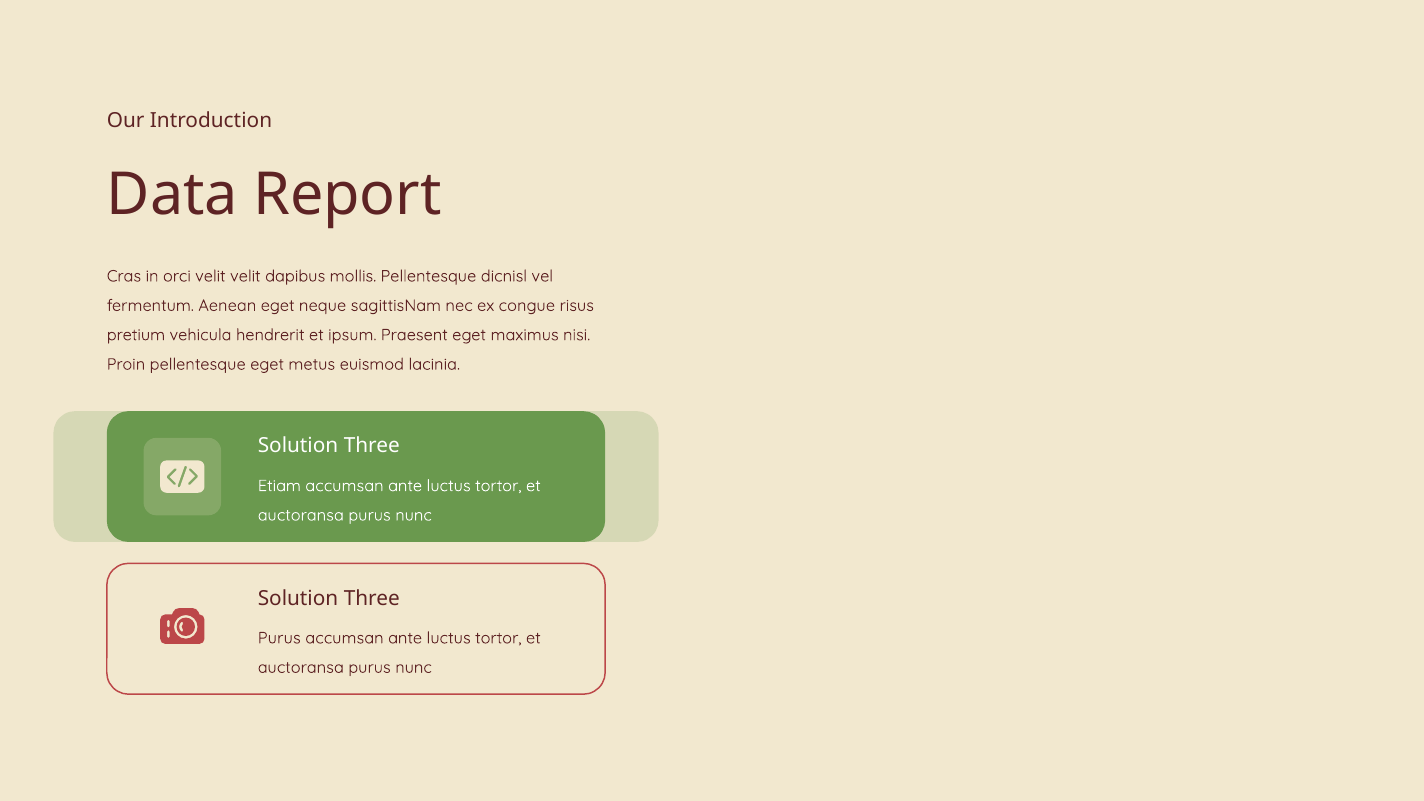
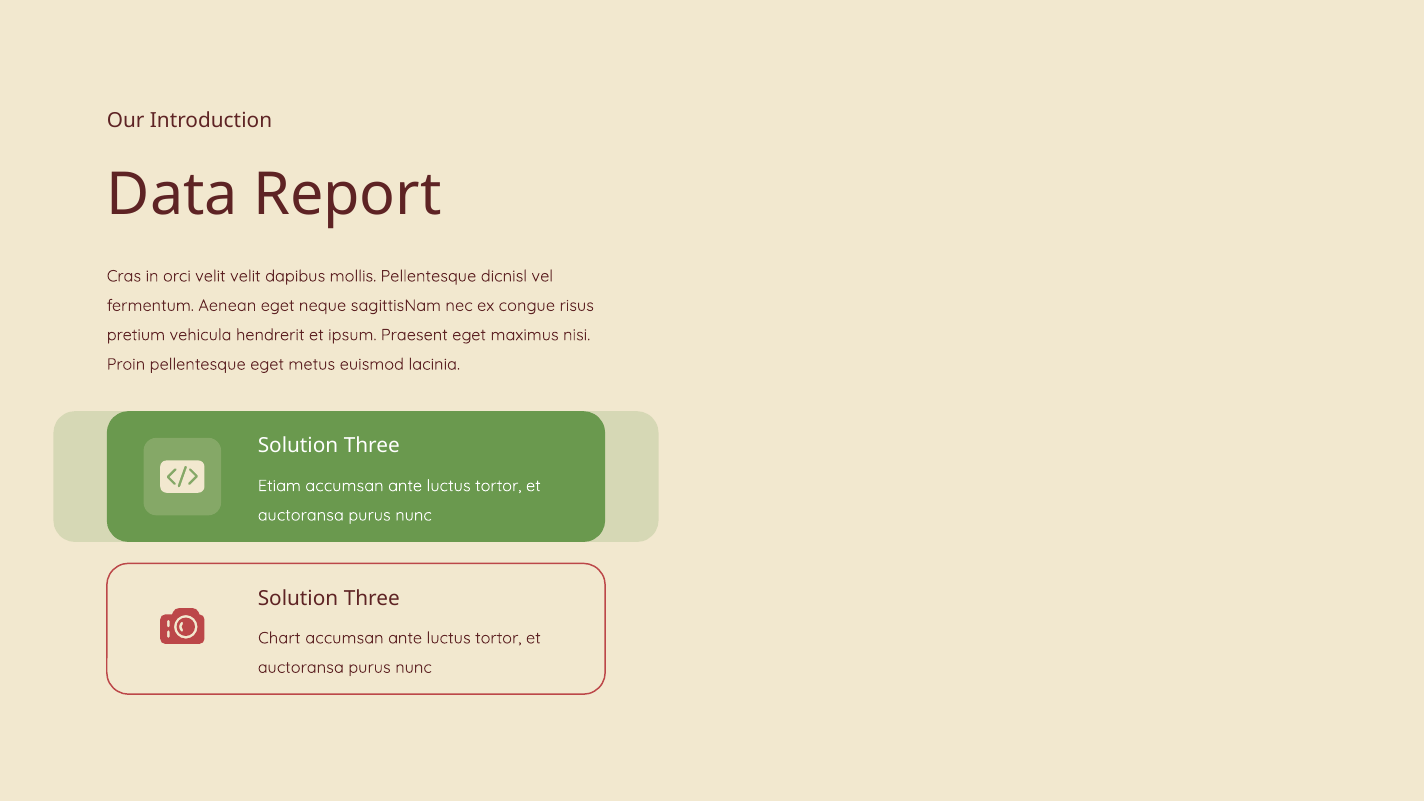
Purus at (279, 638): Purus -> Chart
